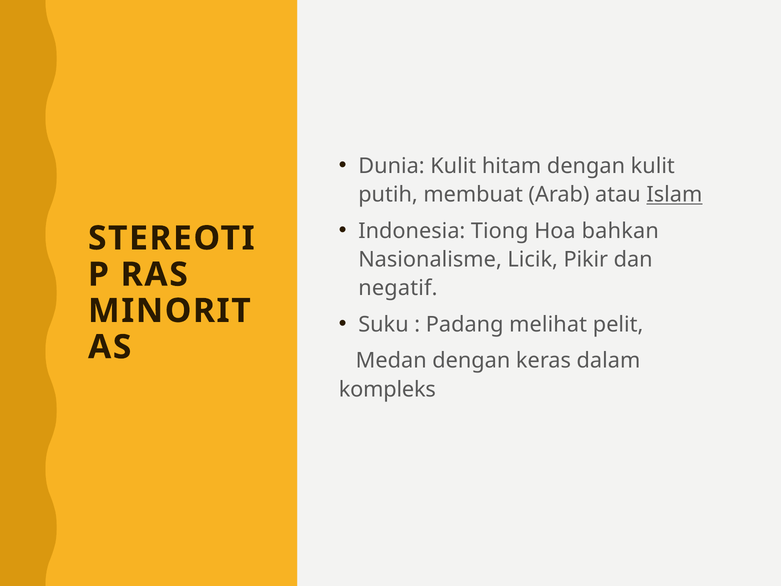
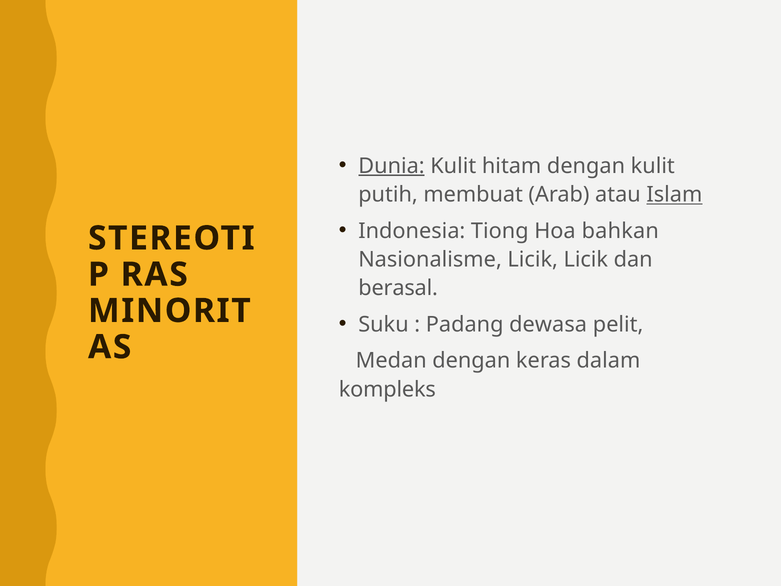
Dunia underline: none -> present
Licik Pikir: Pikir -> Licik
negatif: negatif -> berasal
melihat: melihat -> dewasa
